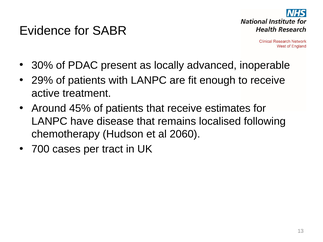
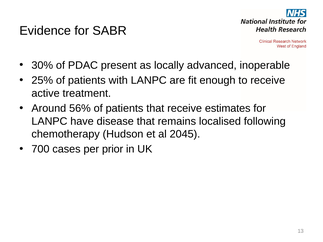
29%: 29% -> 25%
45%: 45% -> 56%
2060: 2060 -> 2045
tract: tract -> prior
